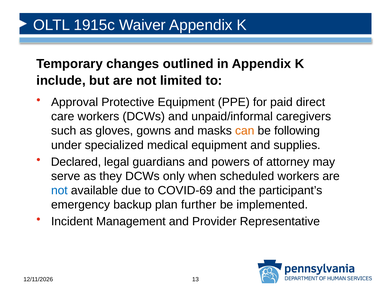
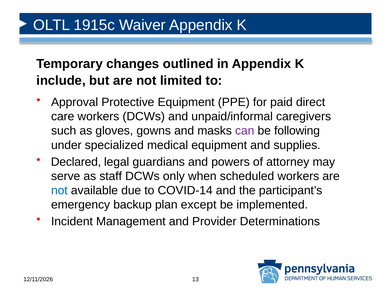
can colour: orange -> purple
they: they -> staff
COVID-69: COVID-69 -> COVID-14
further: further -> except
Representative: Representative -> Determinations
